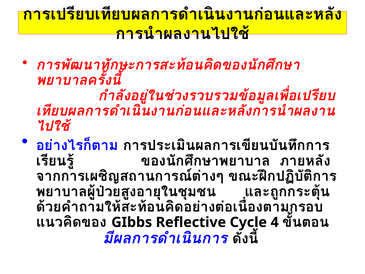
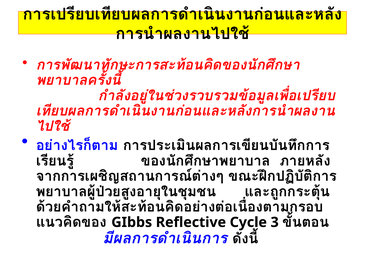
4: 4 -> 3
